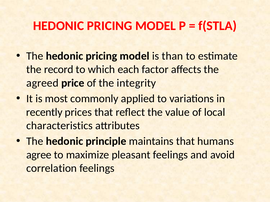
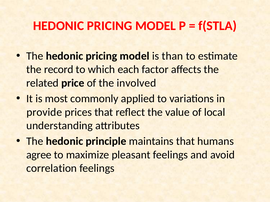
agreed: agreed -> related
integrity: integrity -> involved
recently: recently -> provide
characteristics: characteristics -> understanding
